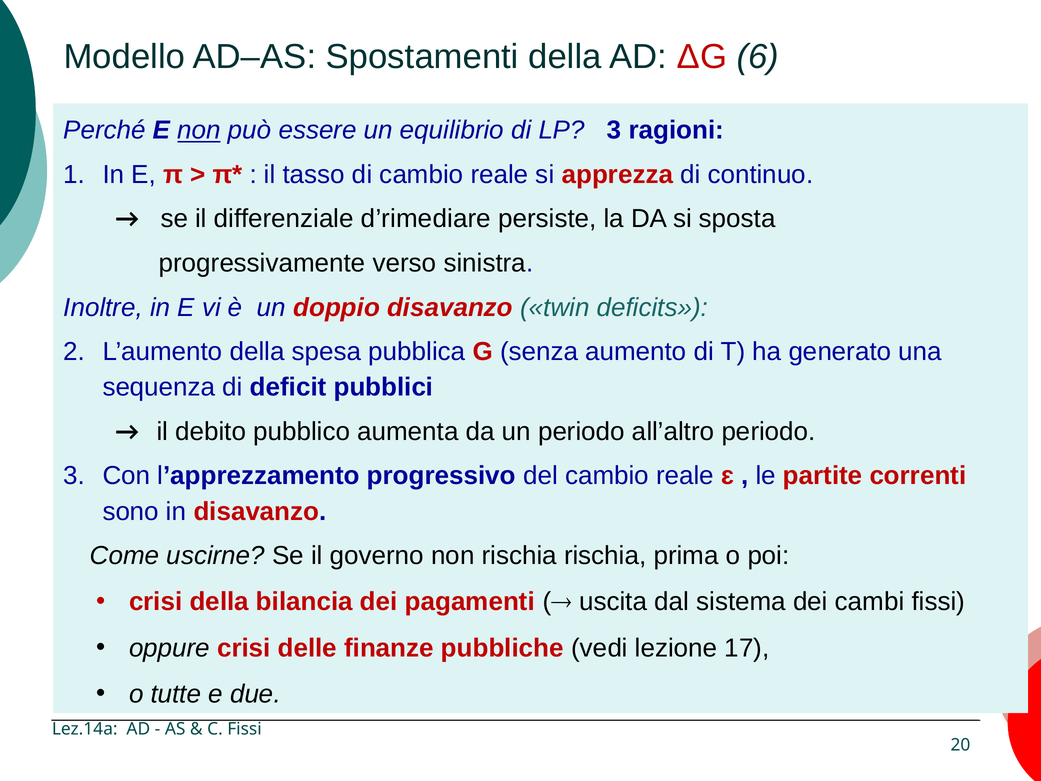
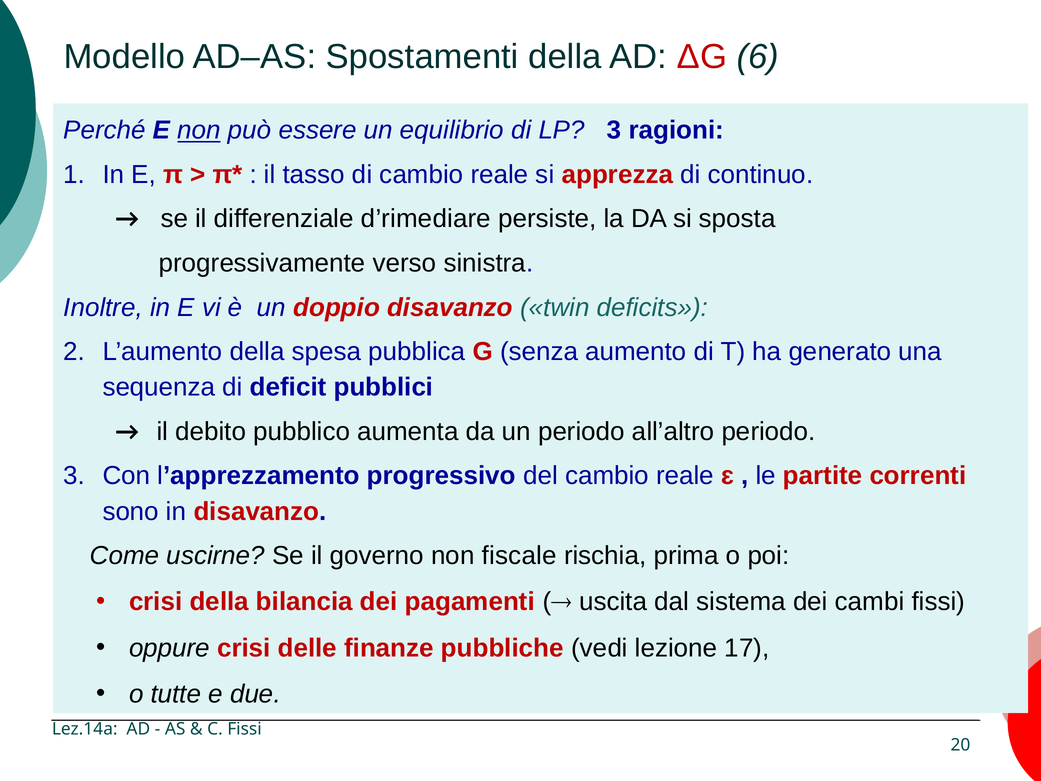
non rischia: rischia -> fiscale
